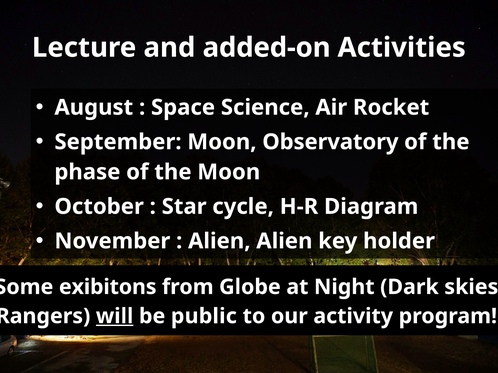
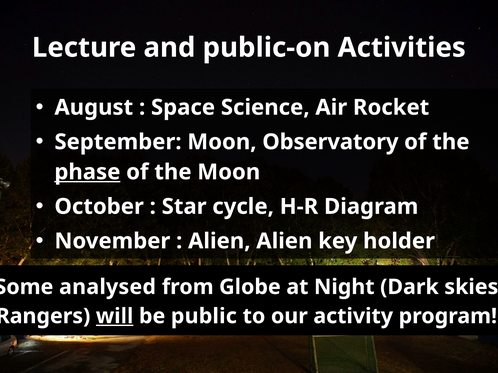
added-on: added-on -> public-on
phase underline: none -> present
exibitons: exibitons -> analysed
